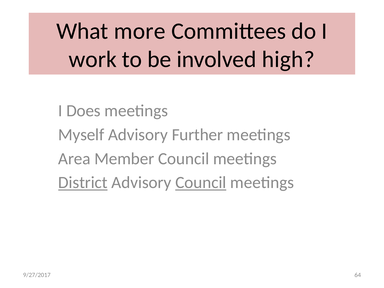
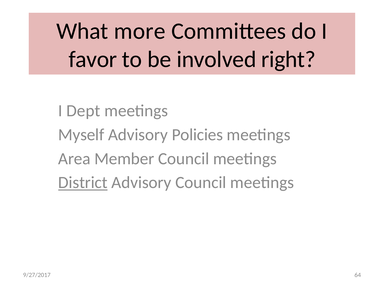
work: work -> favor
high: high -> right
Does: Does -> Dept
Further: Further -> Policies
Council at (201, 183) underline: present -> none
